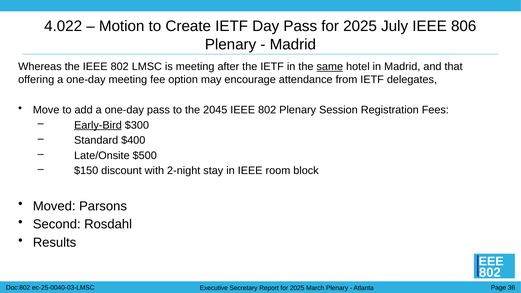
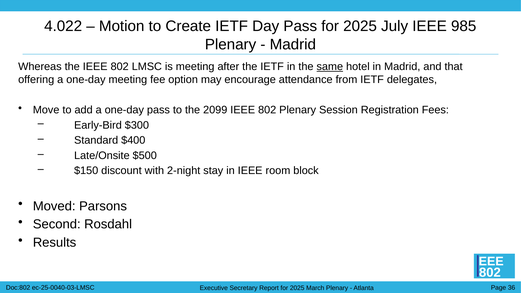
806: 806 -> 985
2045: 2045 -> 2099
Early-Bird underline: present -> none
